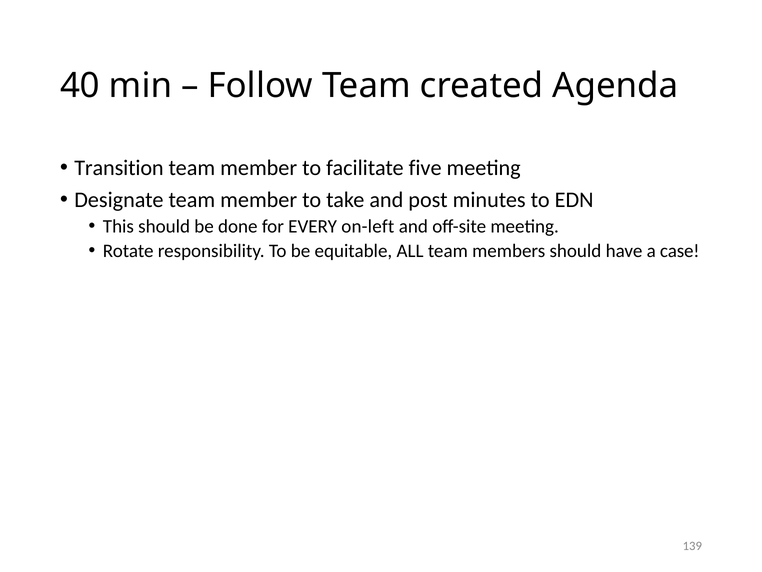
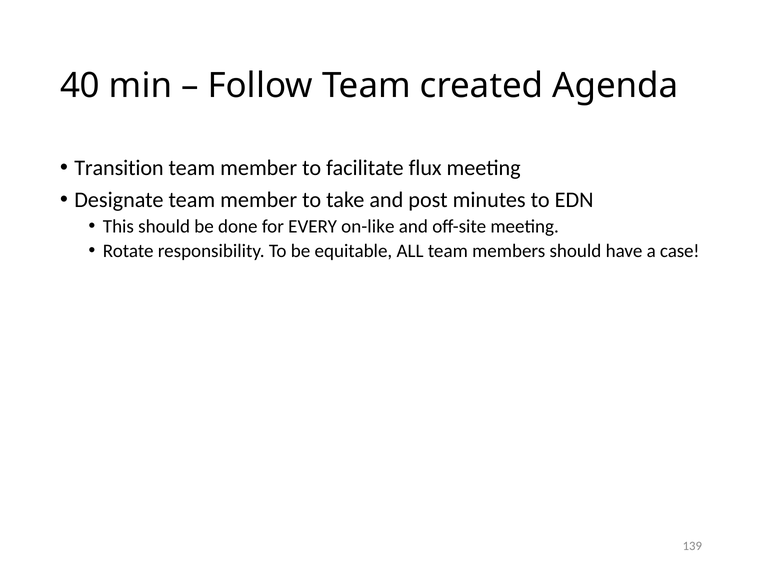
five: five -> flux
on-left: on-left -> on-like
